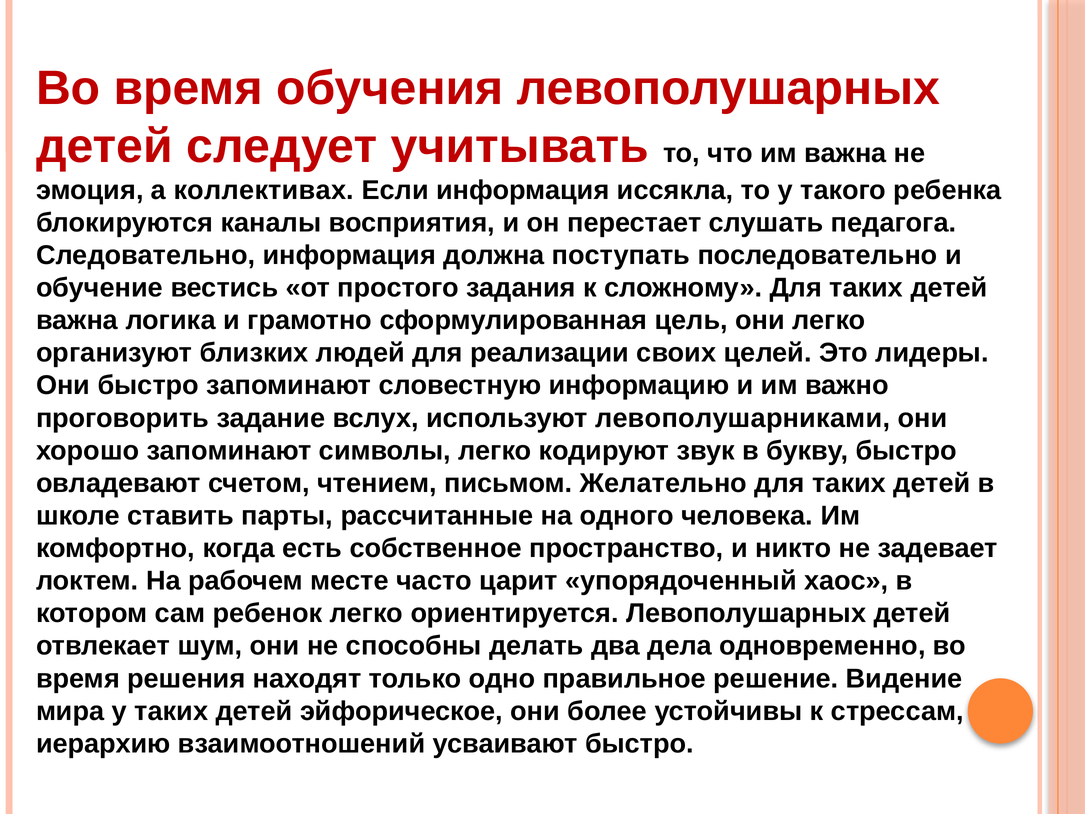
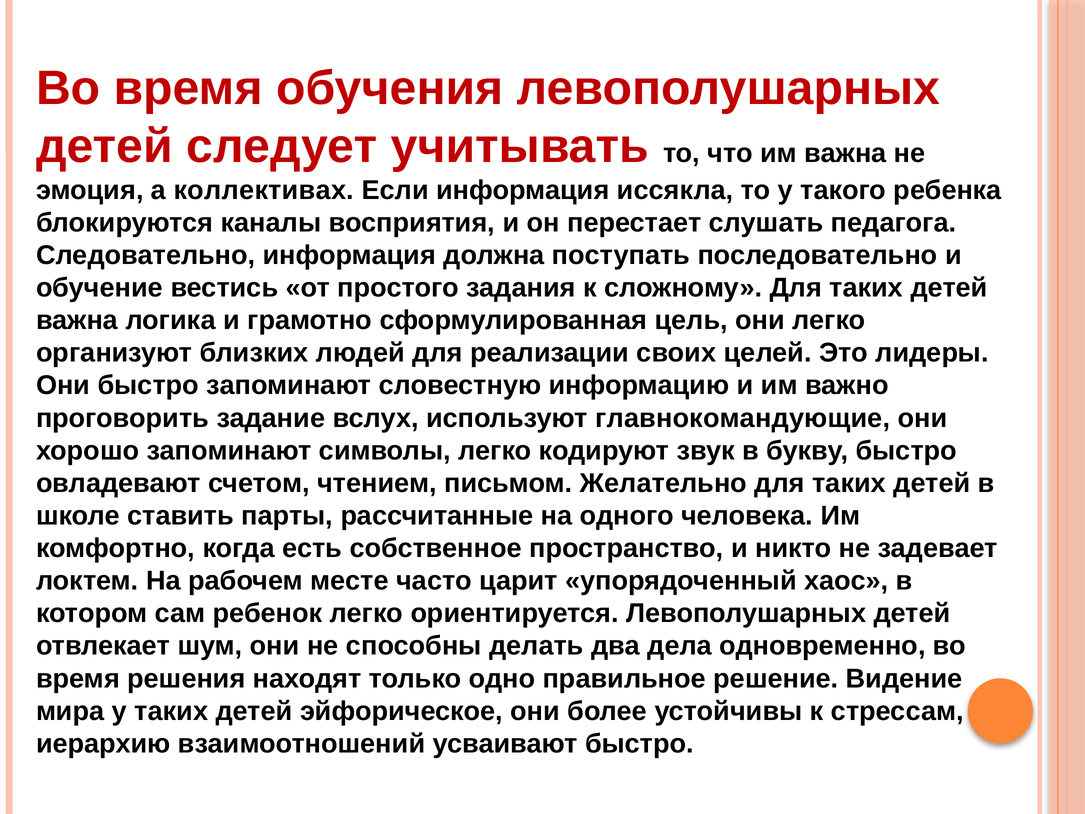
левополушарниками: левополушарниками -> главнокомандующие
